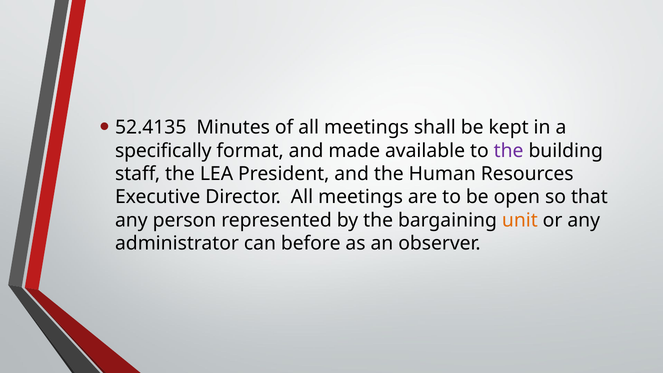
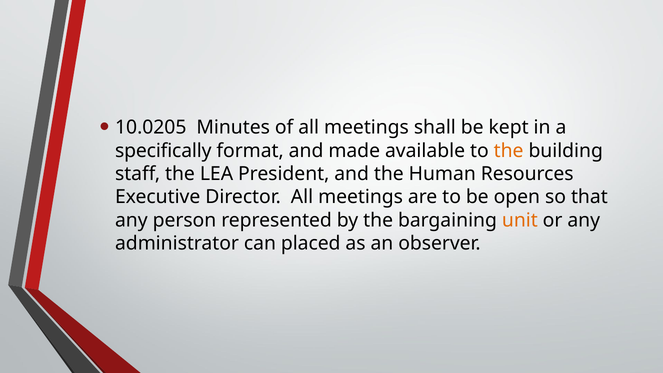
52.4135: 52.4135 -> 10.0205
the at (509, 151) colour: purple -> orange
before: before -> placed
